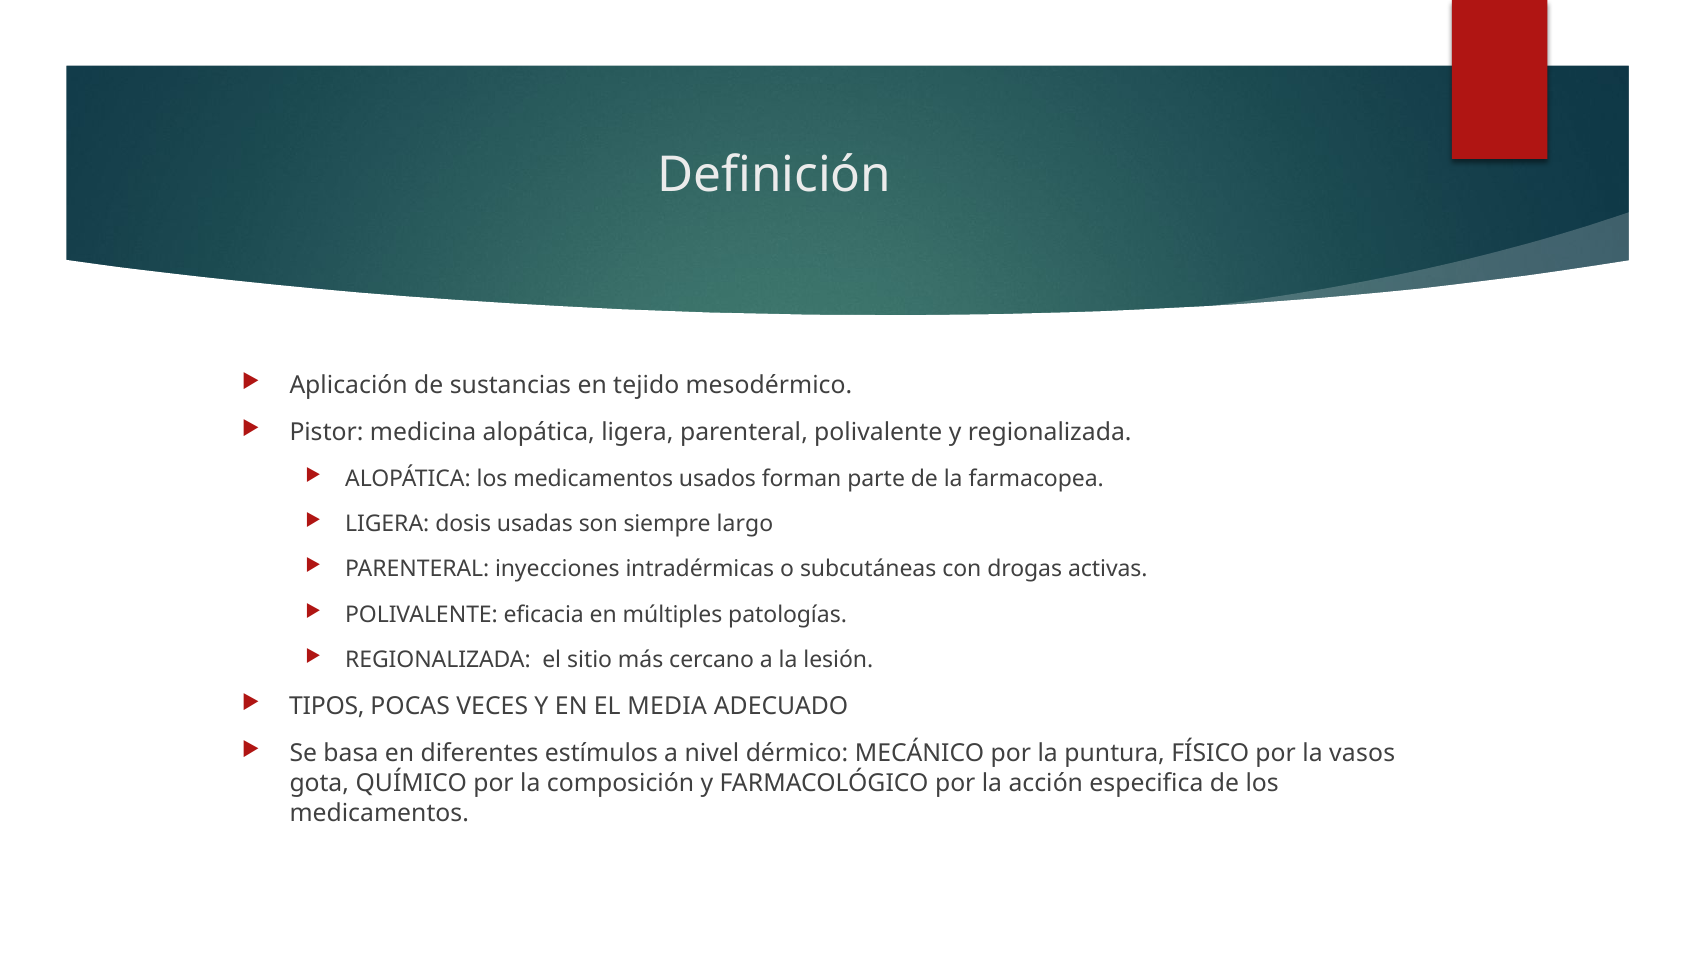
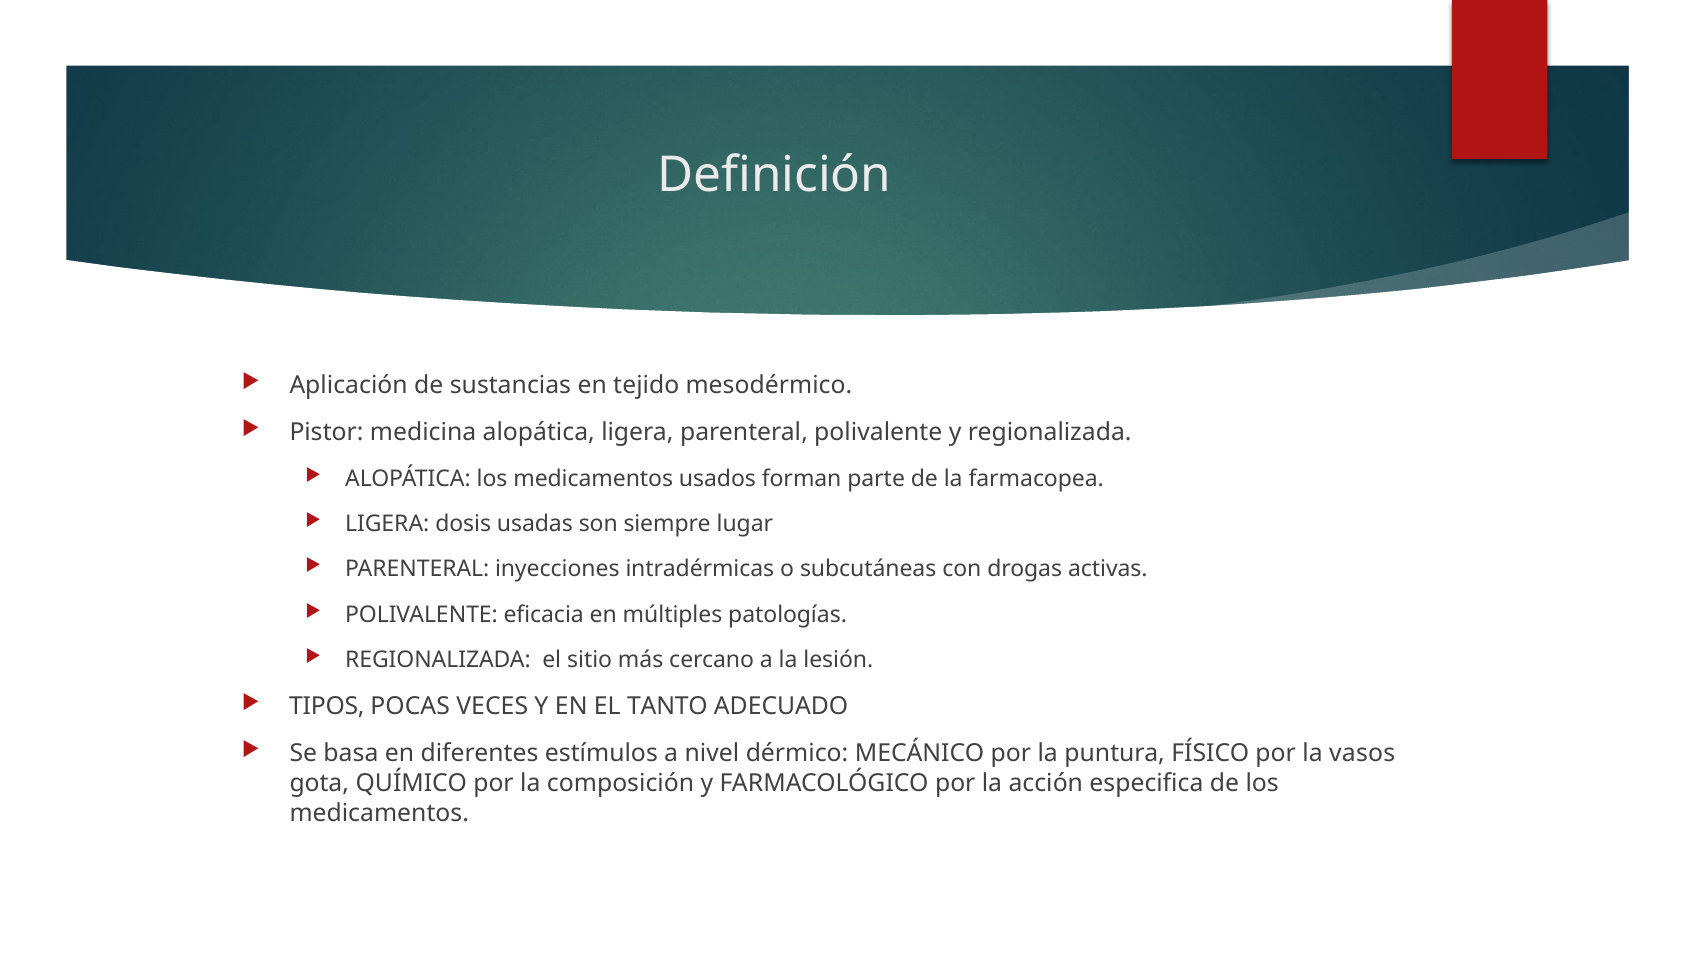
largo: largo -> lugar
MEDIA: MEDIA -> TANTO
